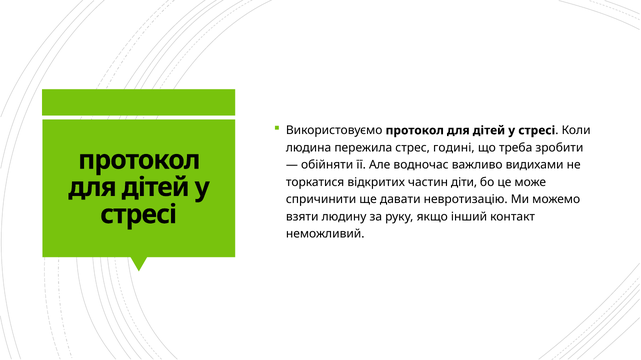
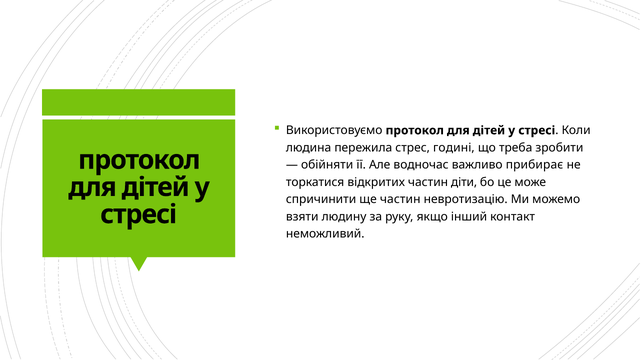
видихами: видихами -> прибирає
ще давати: давати -> частин
